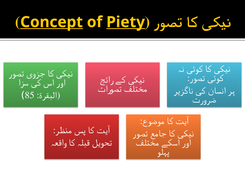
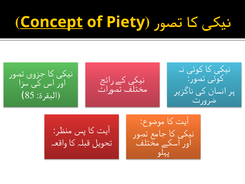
Piety underline: present -> none
